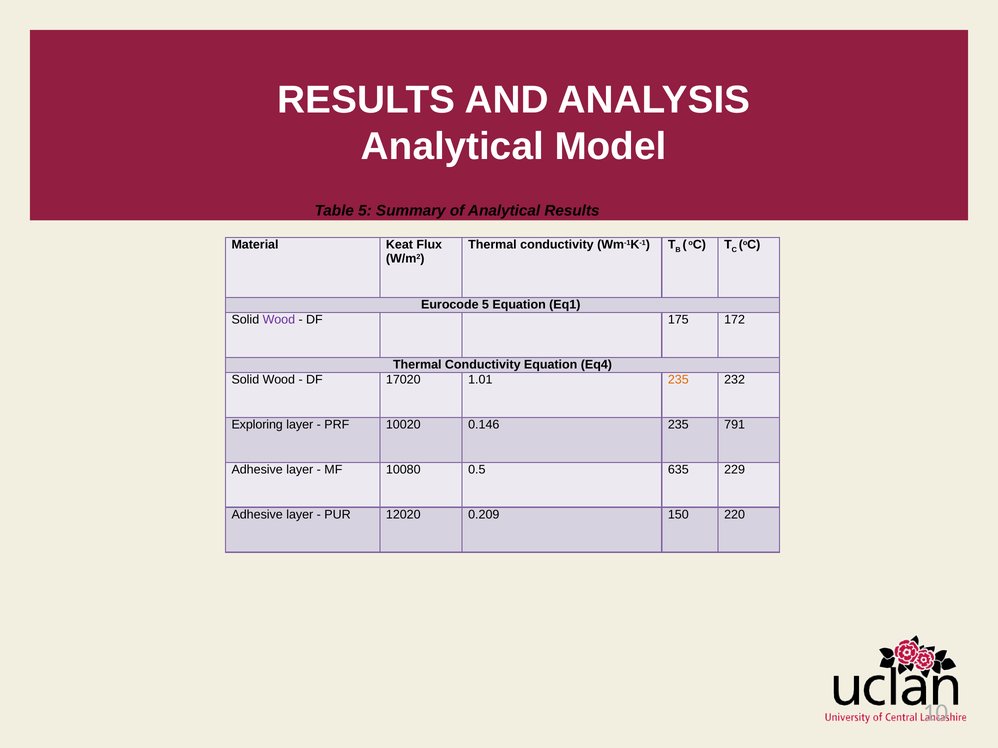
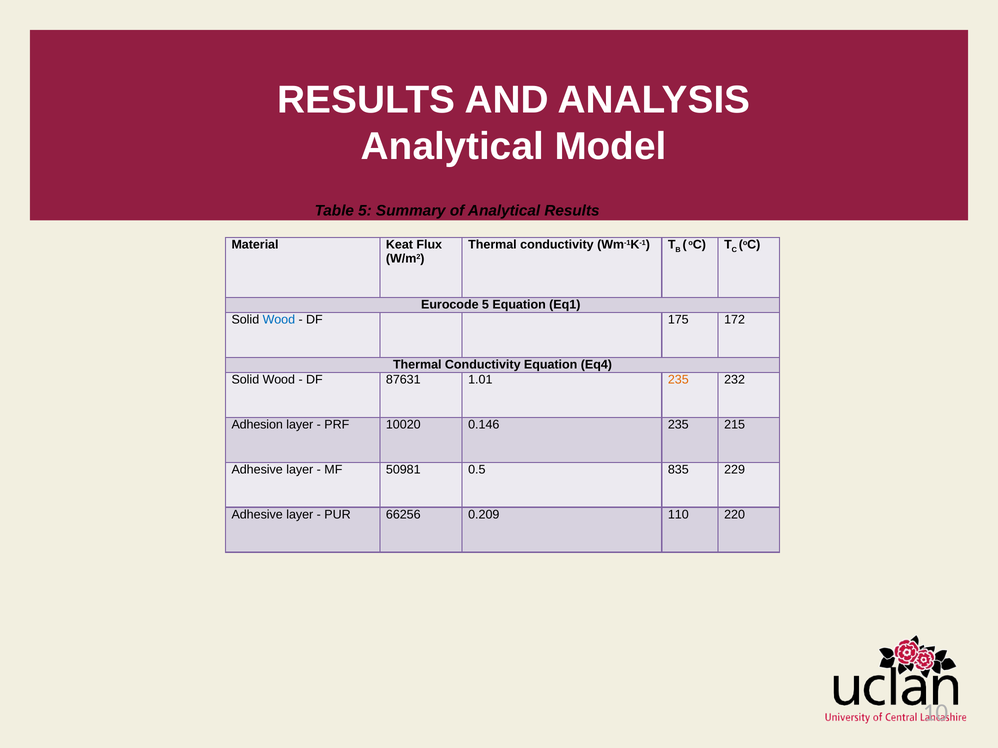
Wood at (279, 320) colour: purple -> blue
17020: 17020 -> 87631
Exploring: Exploring -> Adhesion
791: 791 -> 215
10080: 10080 -> 50981
635: 635 -> 835
12020: 12020 -> 66256
150: 150 -> 110
